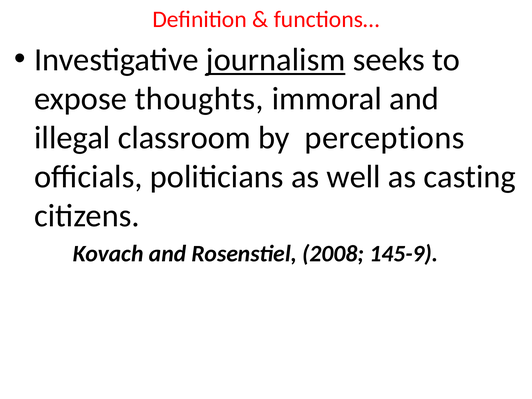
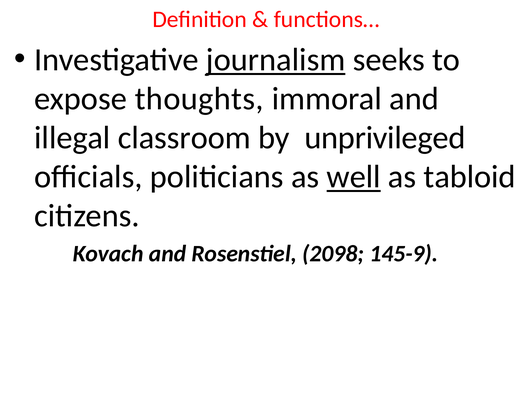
perceptions: perceptions -> unprivileged
well underline: none -> present
casting: casting -> tabloid
2008: 2008 -> 2098
